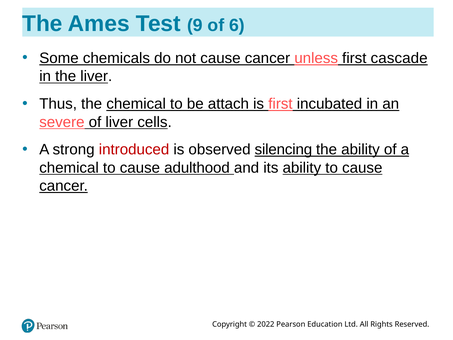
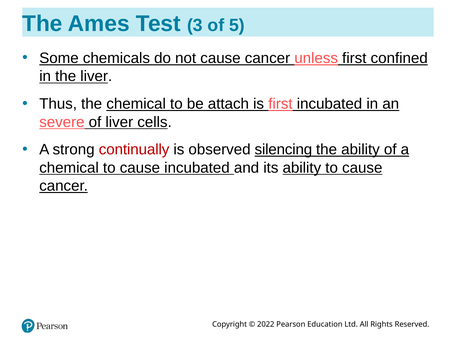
9: 9 -> 3
6: 6 -> 5
cascade: cascade -> confined
introduced: introduced -> continually
cause adulthood: adulthood -> incubated
